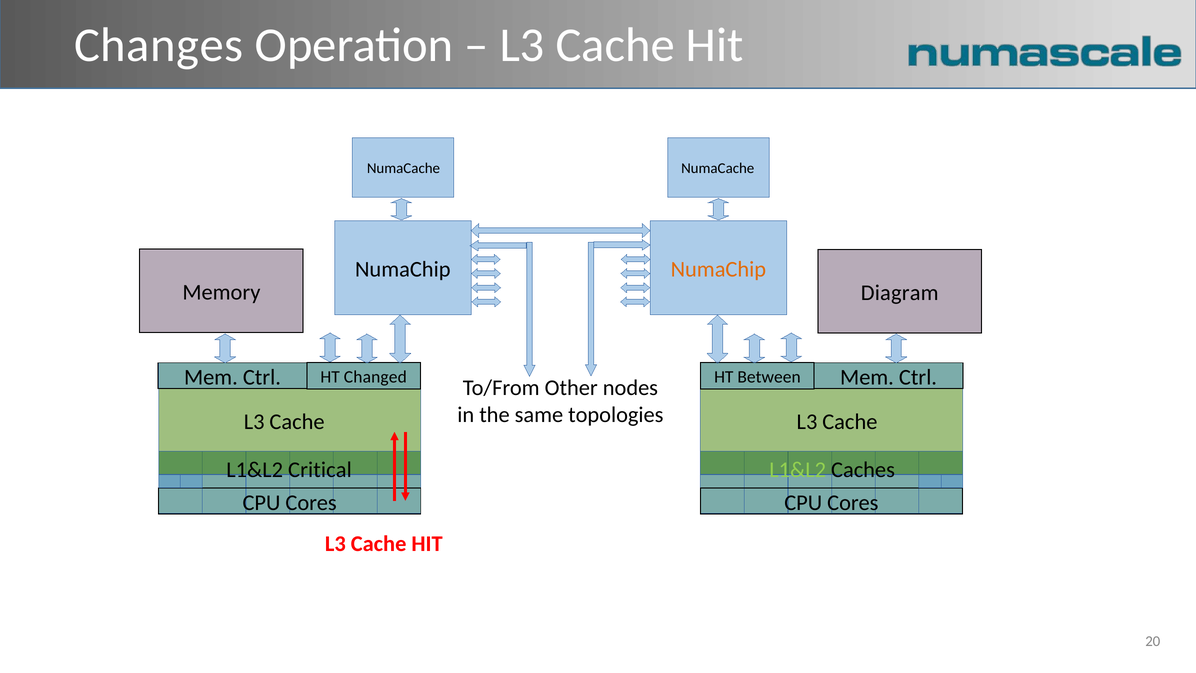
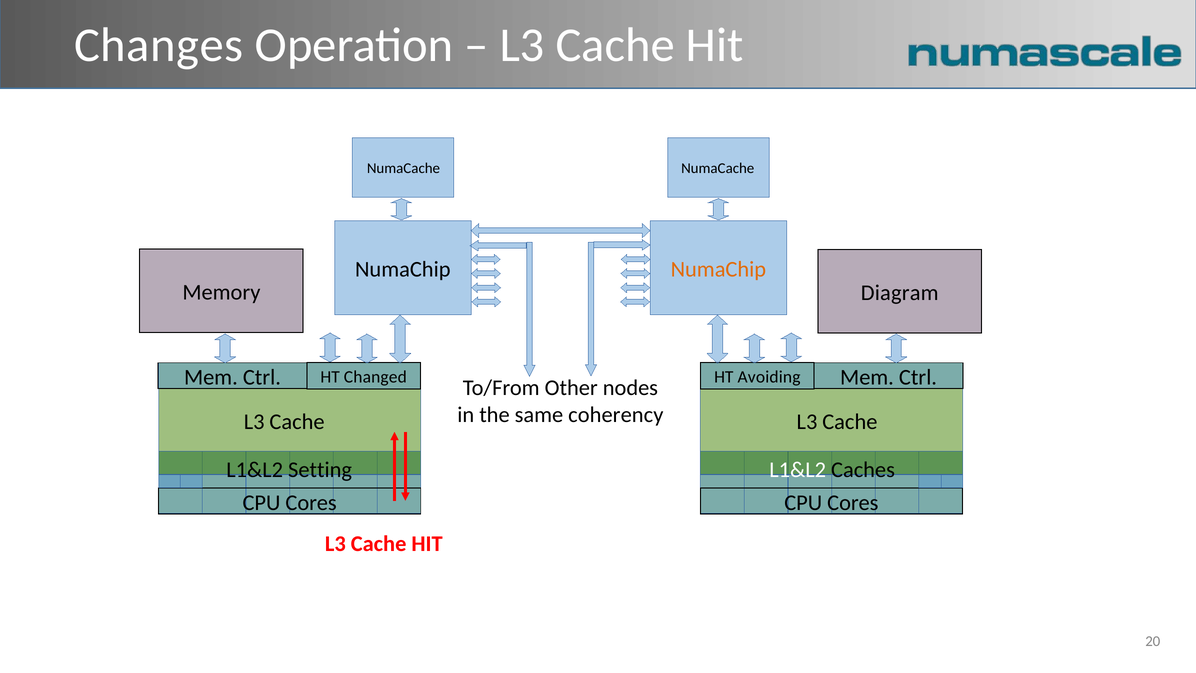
Between: Between -> Avoiding
topologies: topologies -> coherency
Critical: Critical -> Setting
L1&L2 at (798, 470) colour: light green -> white
